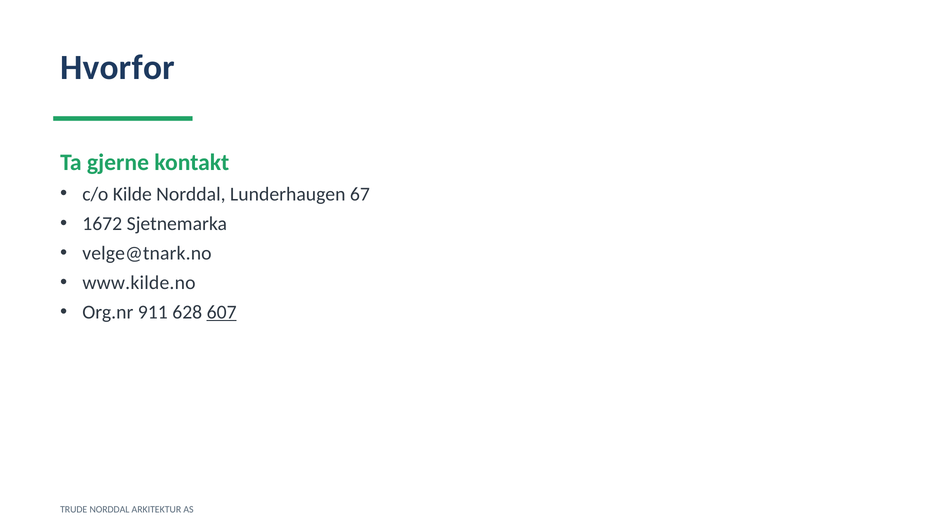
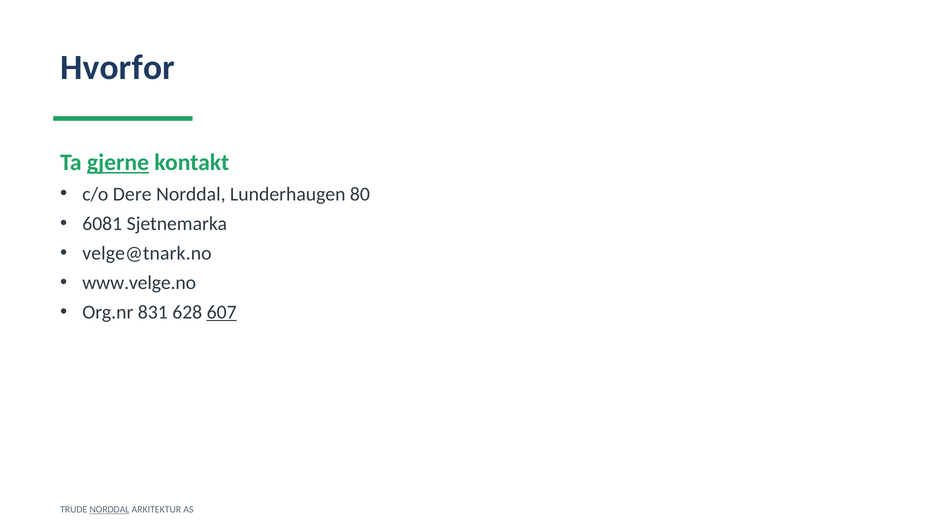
gjerne underline: none -> present
Kilde: Kilde -> Dere
67: 67 -> 80
1672: 1672 -> 6081
www.kilde.no: www.kilde.no -> www.velge.no
911: 911 -> 831
NORDDAL at (109, 510) underline: none -> present
